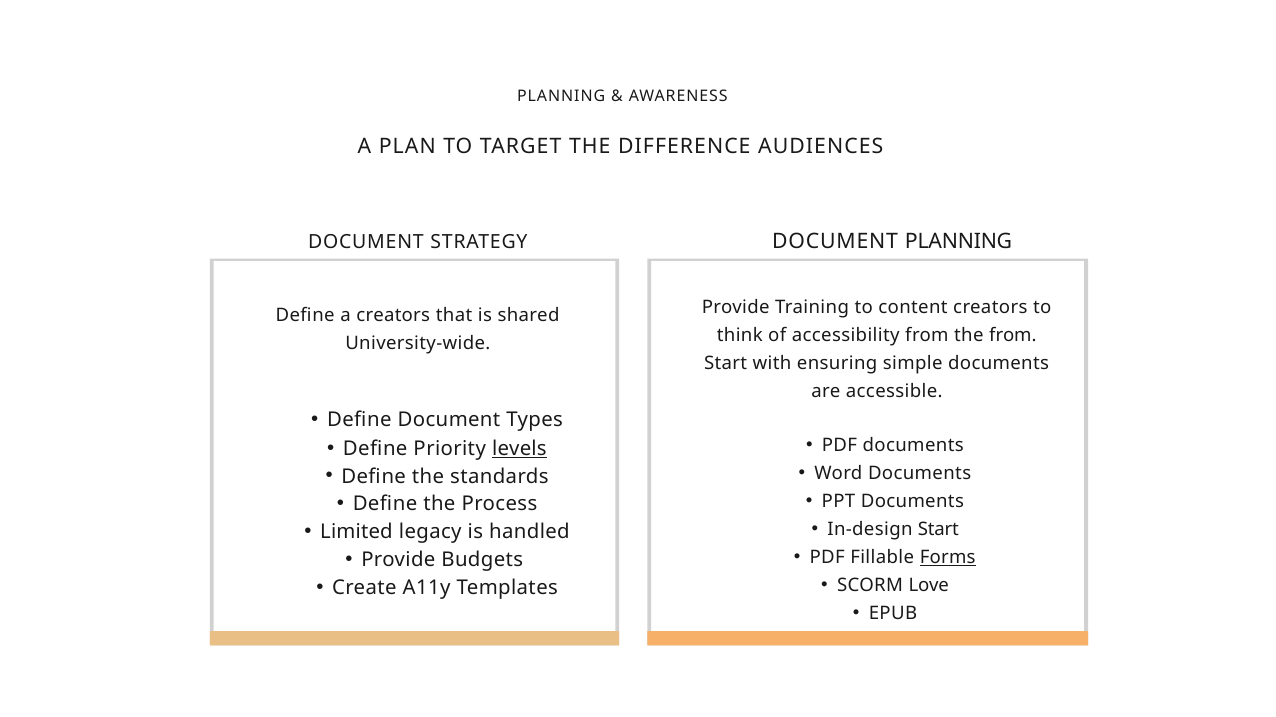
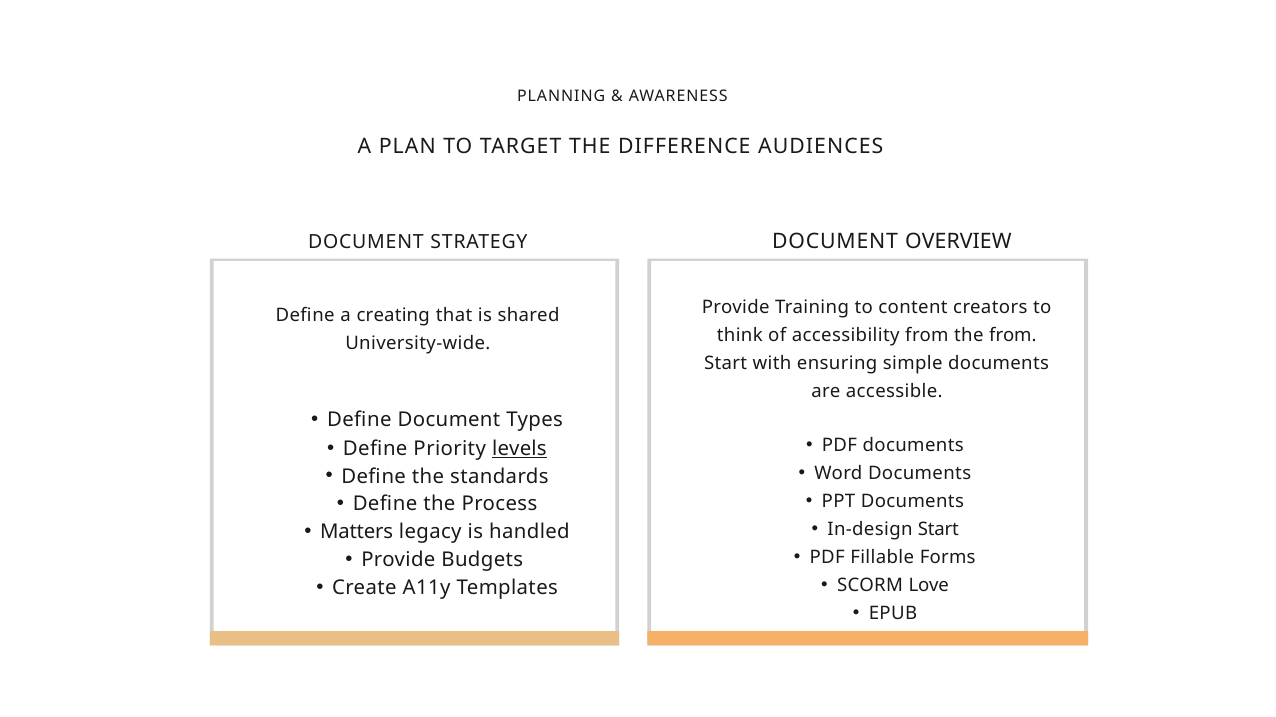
DOCUMENT PLANNING: PLANNING -> OVERVIEW
a creators: creators -> creating
Limited: Limited -> Matters
Forms underline: present -> none
